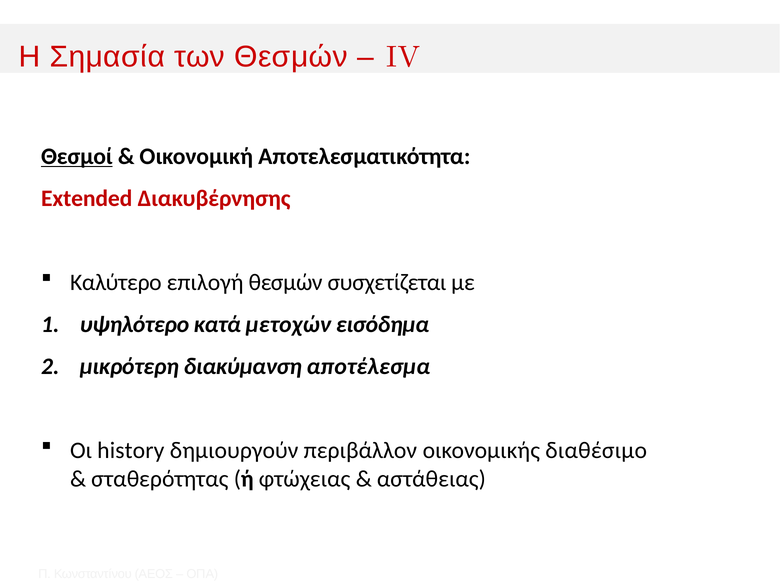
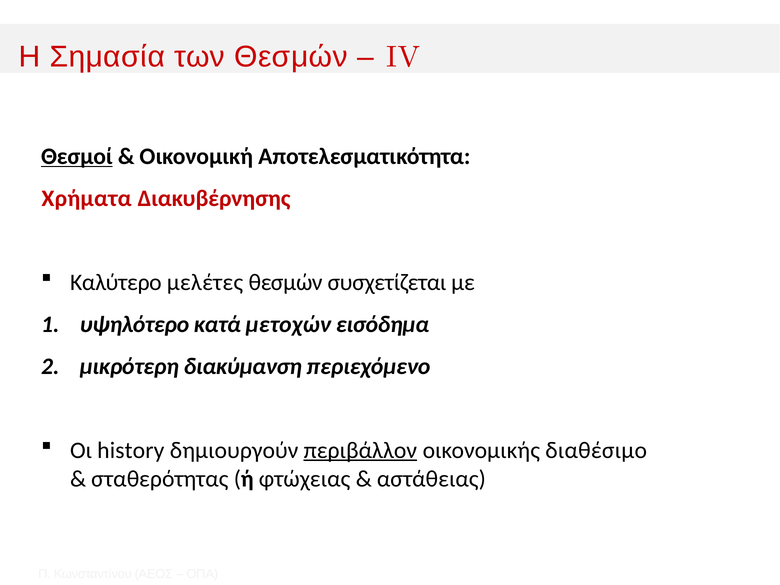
Extended: Extended -> Χρήματα
επιλογή: επιλογή -> μελέτες
αποτέλεσμα: αποτέλεσμα -> περιεχόμενο
περιβάλλον underline: none -> present
